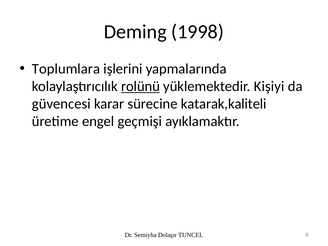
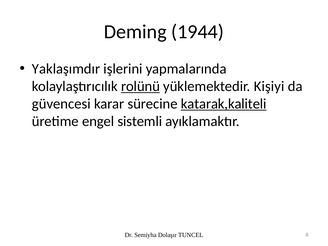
1998: 1998 -> 1944
Toplumlara: Toplumlara -> Yaklaşımdır
katarak,kaliteli underline: none -> present
geçmişi: geçmişi -> sistemli
